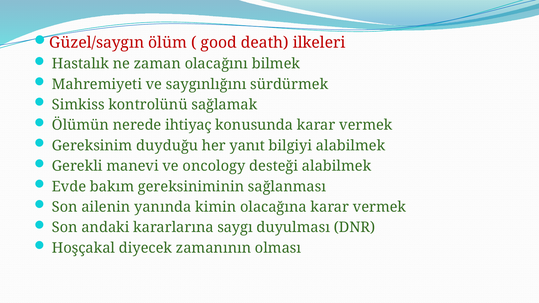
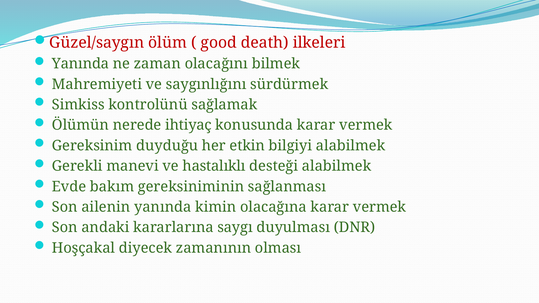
Hastalık at (80, 64): Hastalık -> Yanında
yanıt: yanıt -> etkin
oncology: oncology -> hastalıklı
